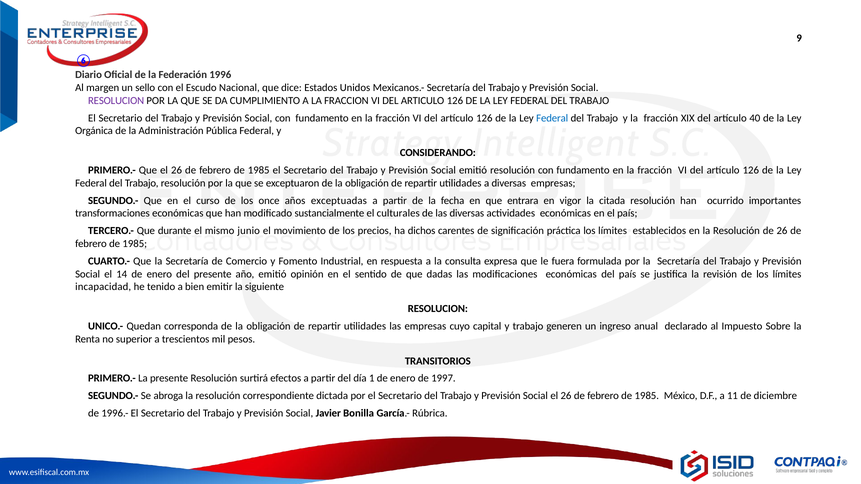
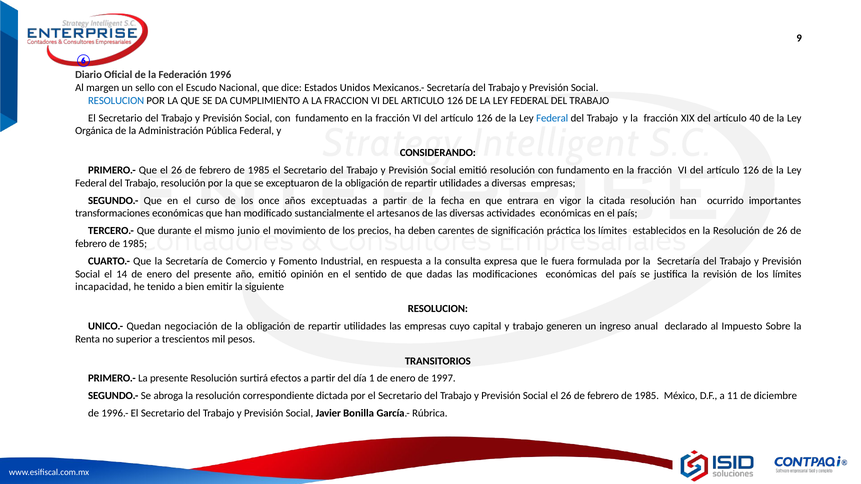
RESOLUCION at (116, 101) colour: purple -> blue
culturales: culturales -> artesanos
dichos: dichos -> deben
corresponda: corresponda -> negociación
